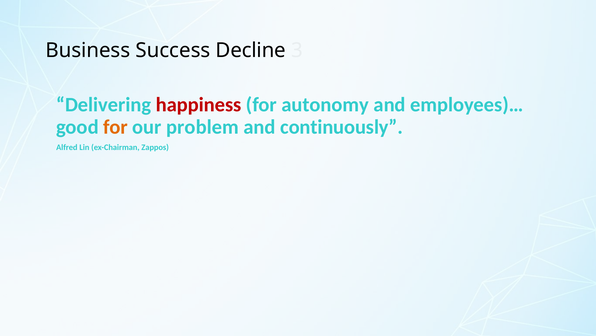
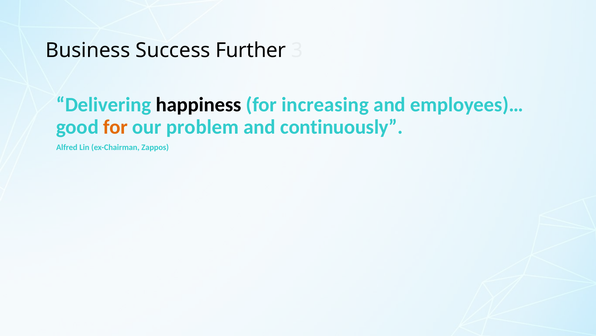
Decline: Decline -> Further
happiness colour: red -> black
autonomy: autonomy -> increasing
